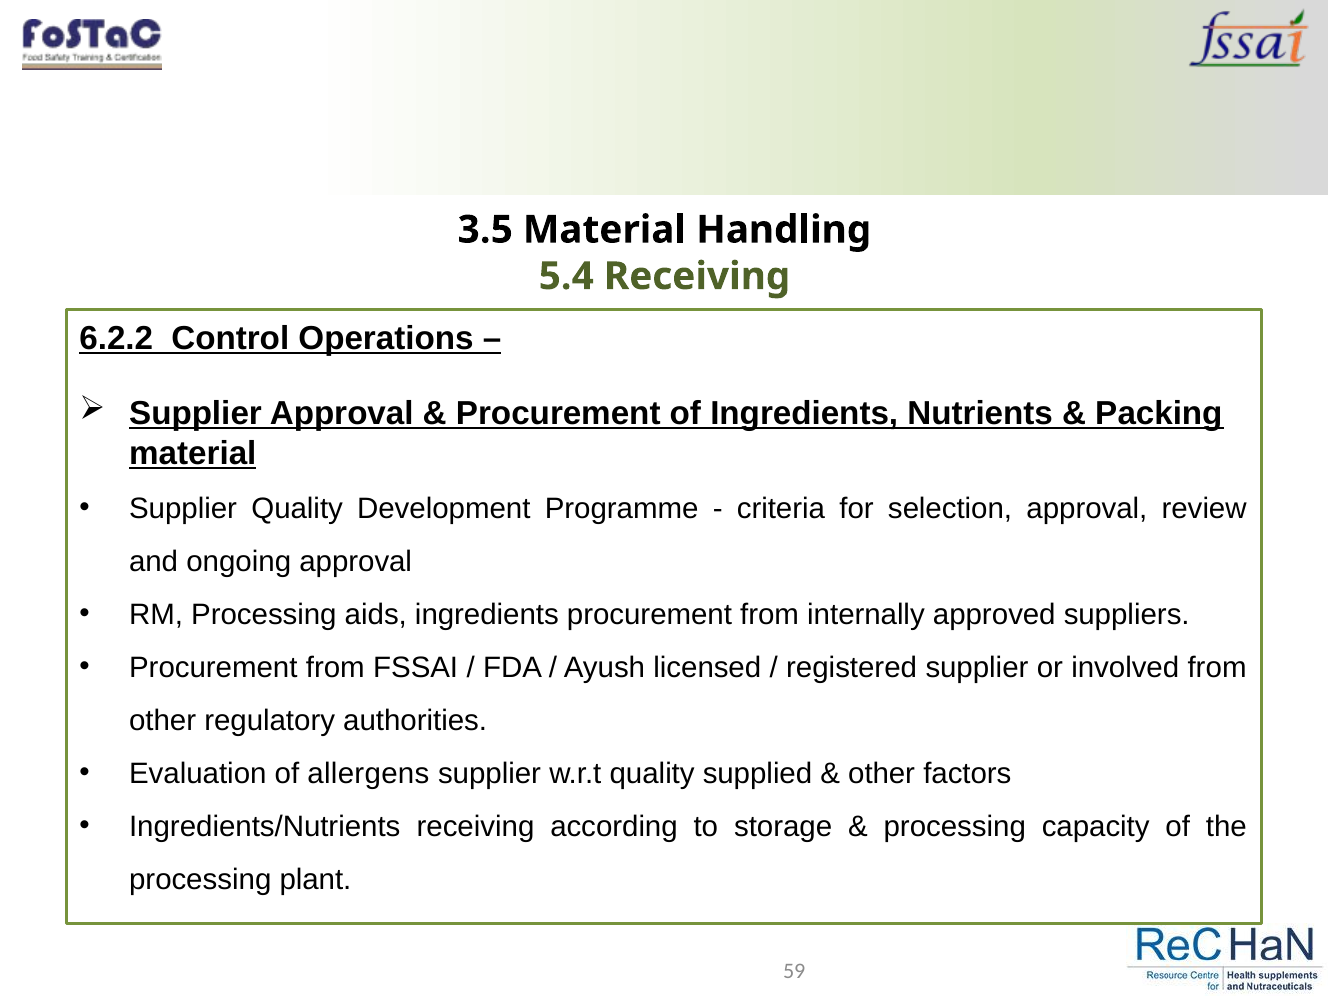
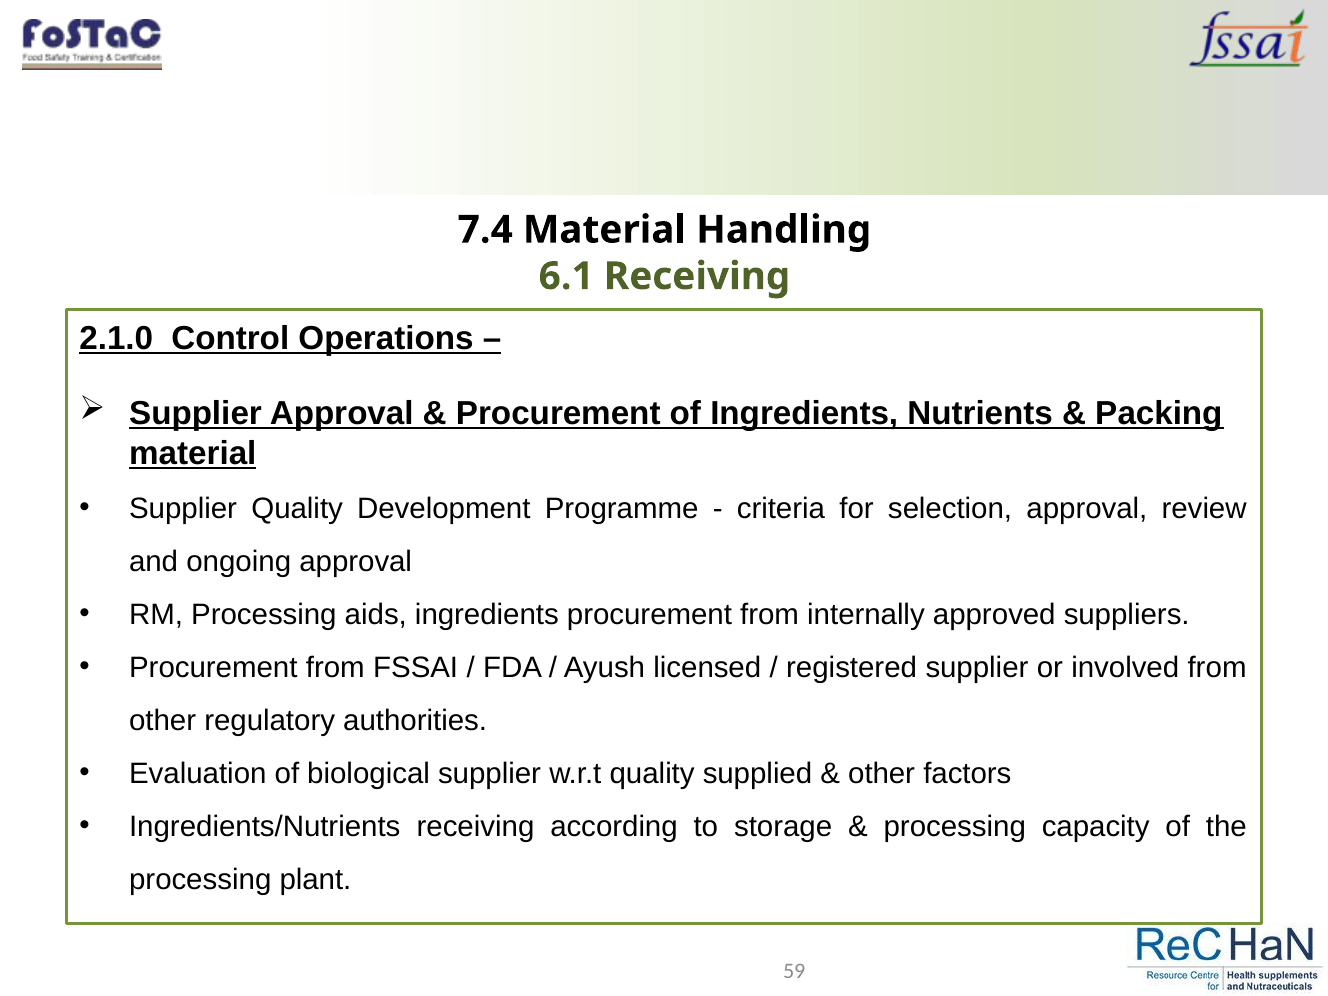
3.5: 3.5 -> 7.4
5.4: 5.4 -> 6.1
6.2.2: 6.2.2 -> 2.1.0
allergens: allergens -> biological
